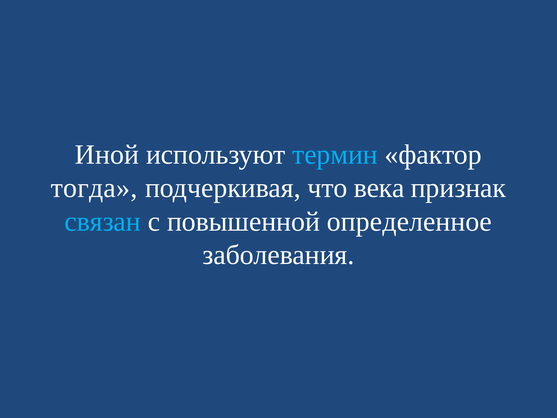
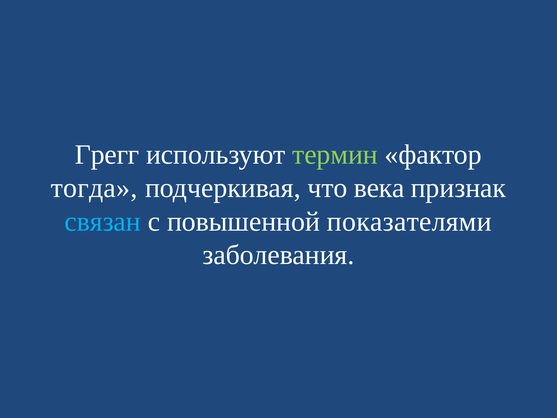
Иной: Иной -> Грегг
термин colour: light blue -> light green
определенное: определенное -> показателями
